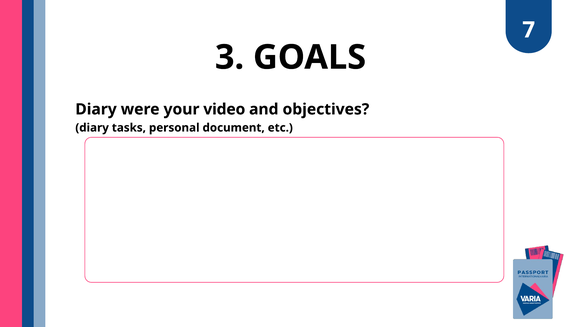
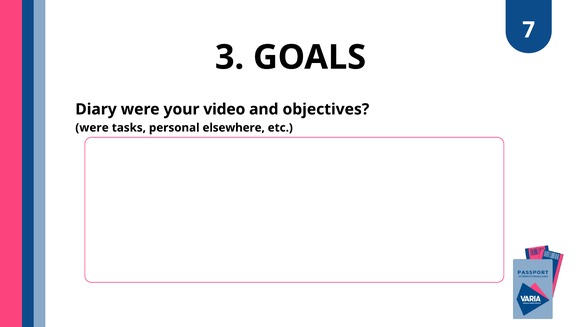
diary at (92, 128): diary -> were
document: document -> elsewhere
